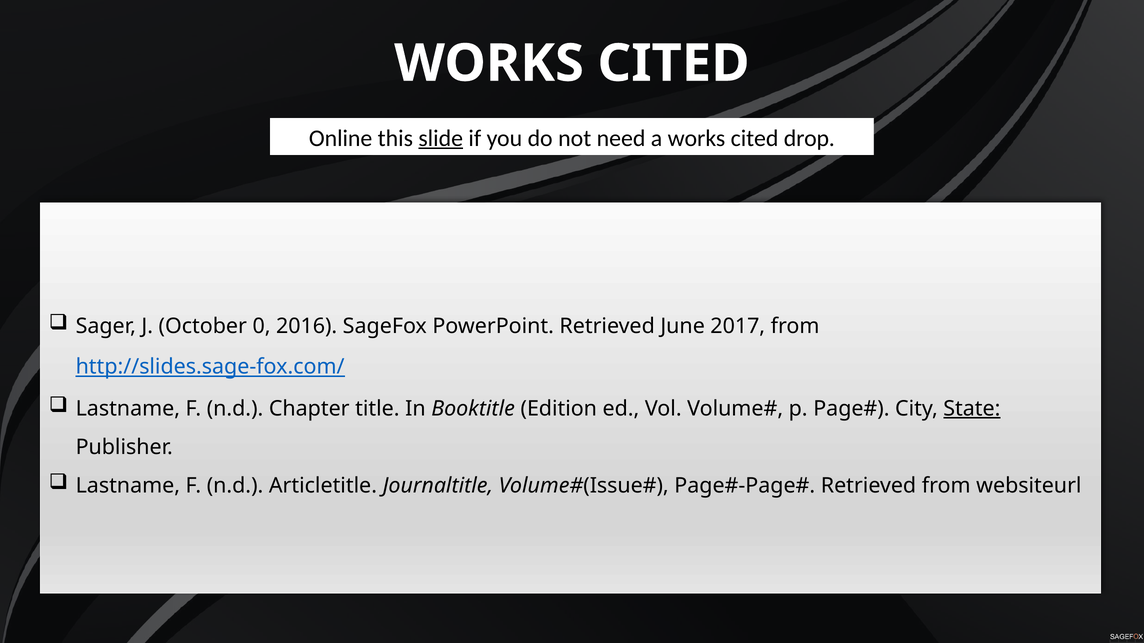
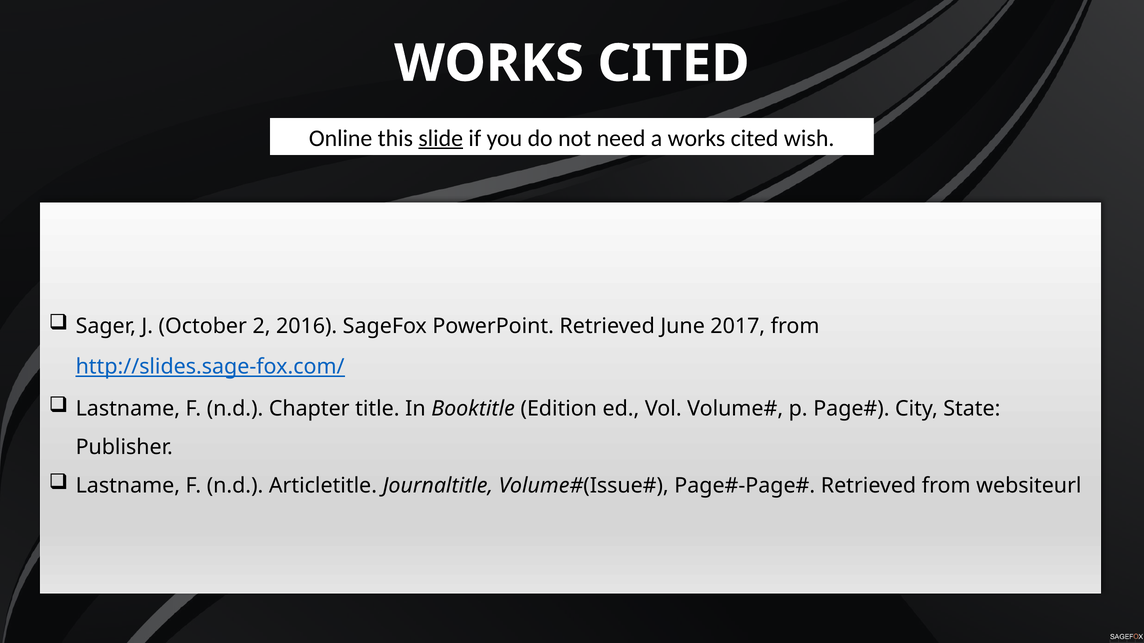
drop: drop -> wish
0: 0 -> 2
State underline: present -> none
